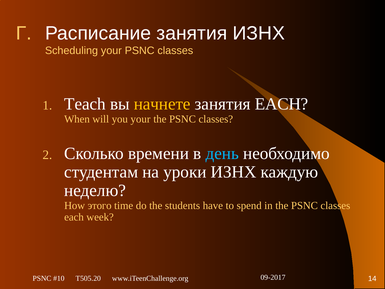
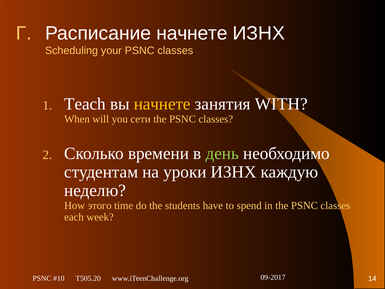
Расписание занятия: занятия -> начнете
занятия EACH: EACH -> WITH
you your: your -> сети
день colour: light blue -> light green
